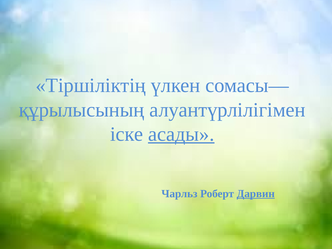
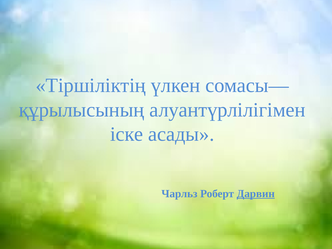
асады underline: present -> none
